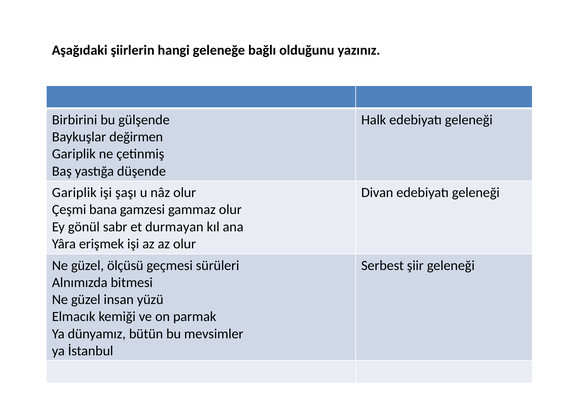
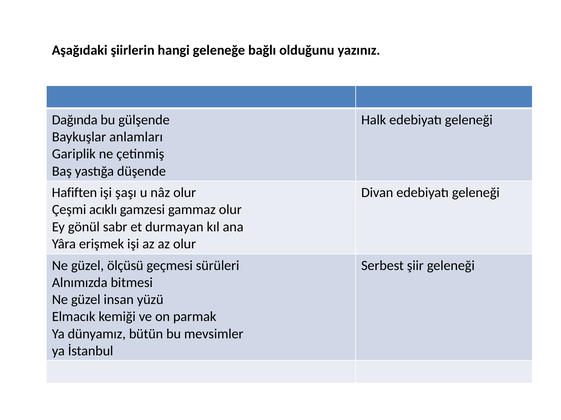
Birbirini: Birbirini -> Dağında
değirmen: değirmen -> anlamları
Gariplik at (74, 193): Gariplik -> Hafiften
bana: bana -> acıklı
